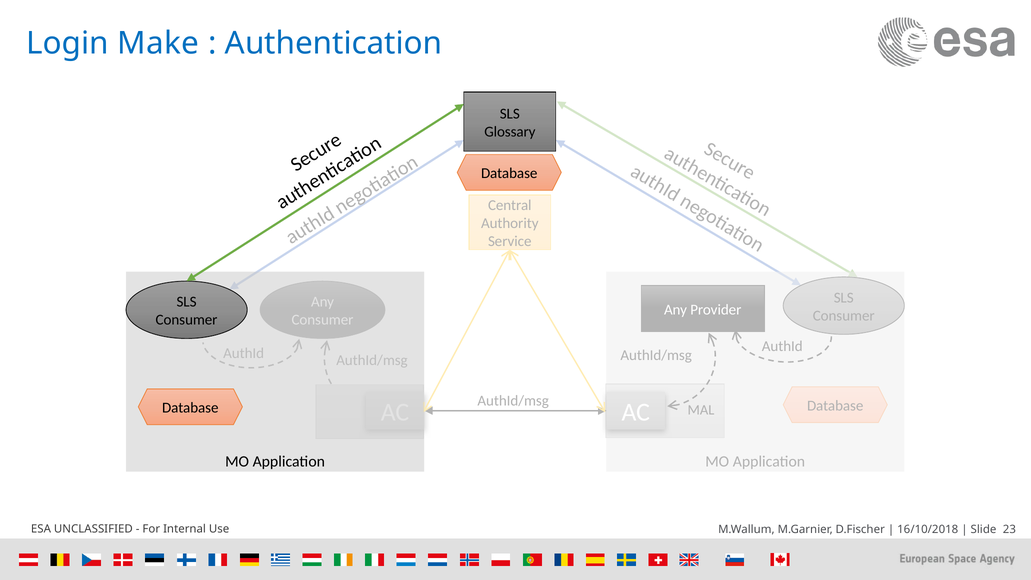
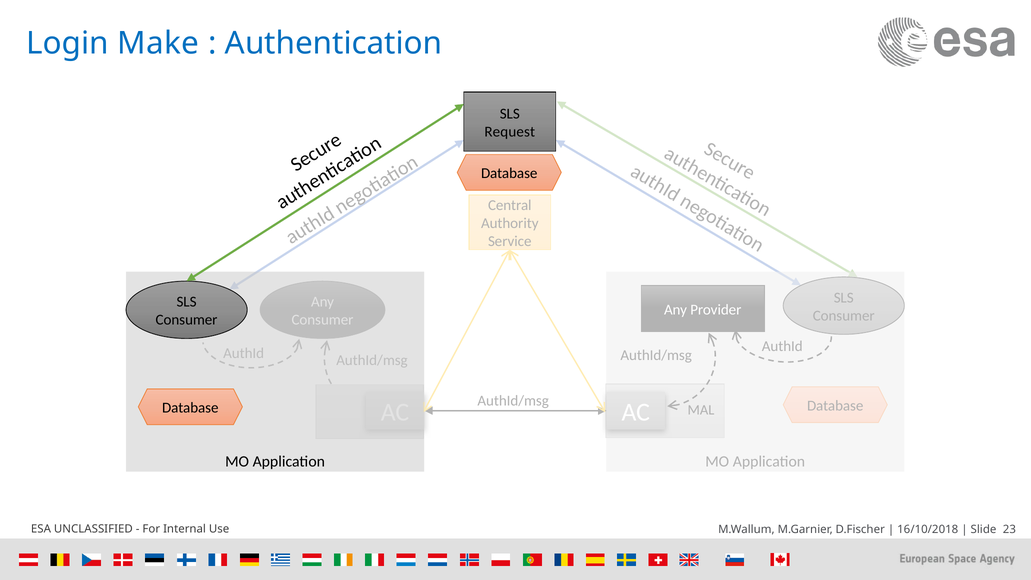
Glossary: Glossary -> Request
